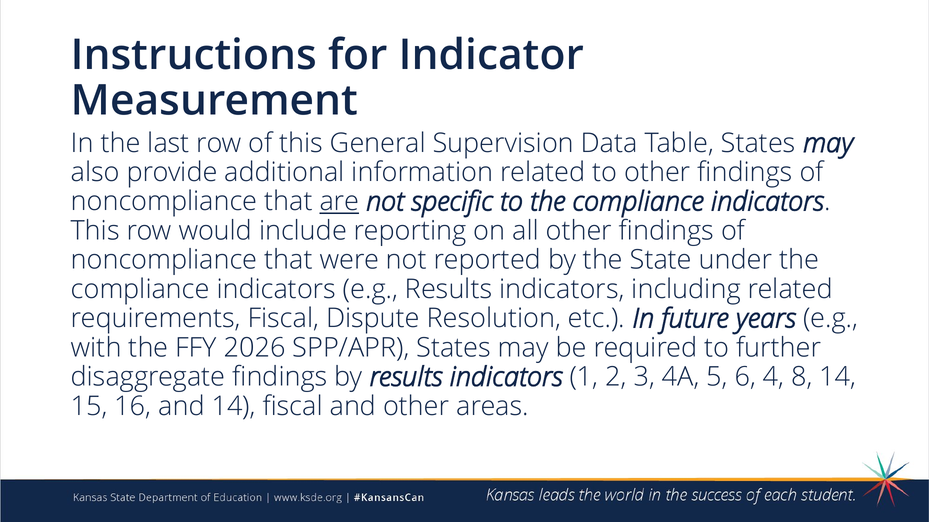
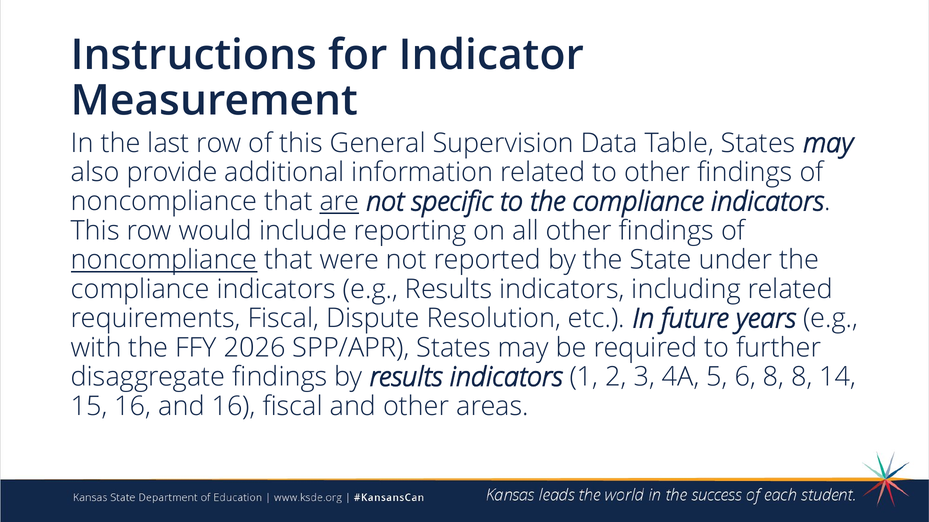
noncompliance at (164, 260) underline: none -> present
6 4: 4 -> 8
and 14: 14 -> 16
